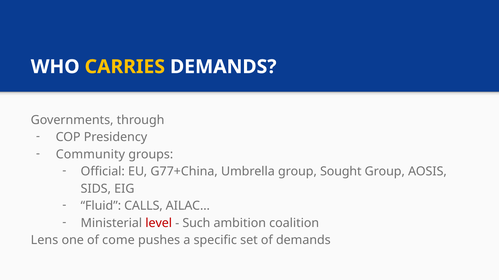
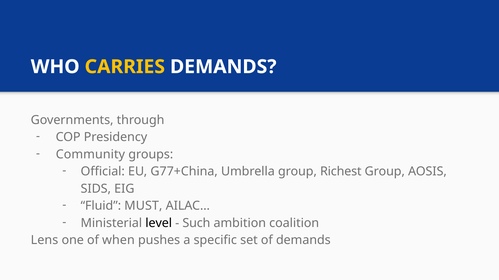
Sought: Sought -> Richest
CALLS: CALLS -> MUST
level colour: red -> black
come: come -> when
